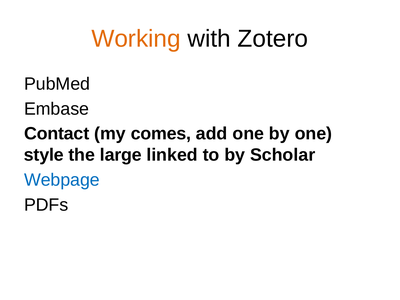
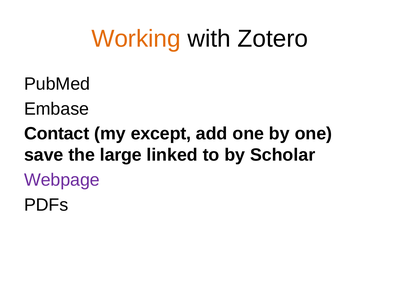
comes: comes -> except
style: style -> save
Webpage colour: blue -> purple
